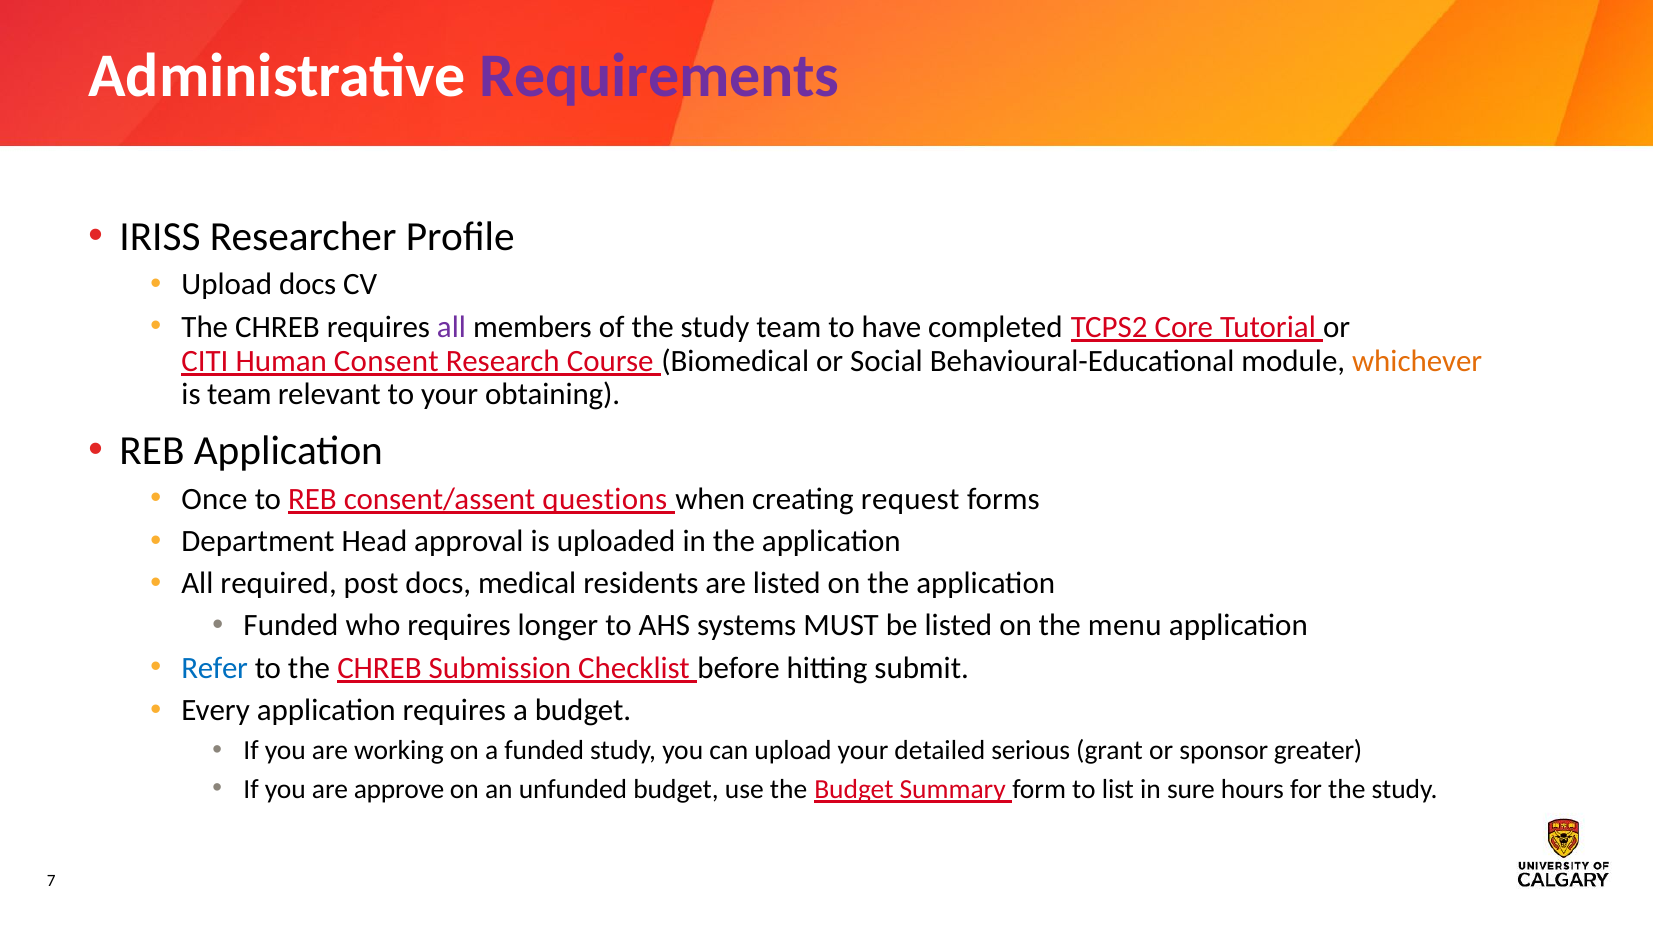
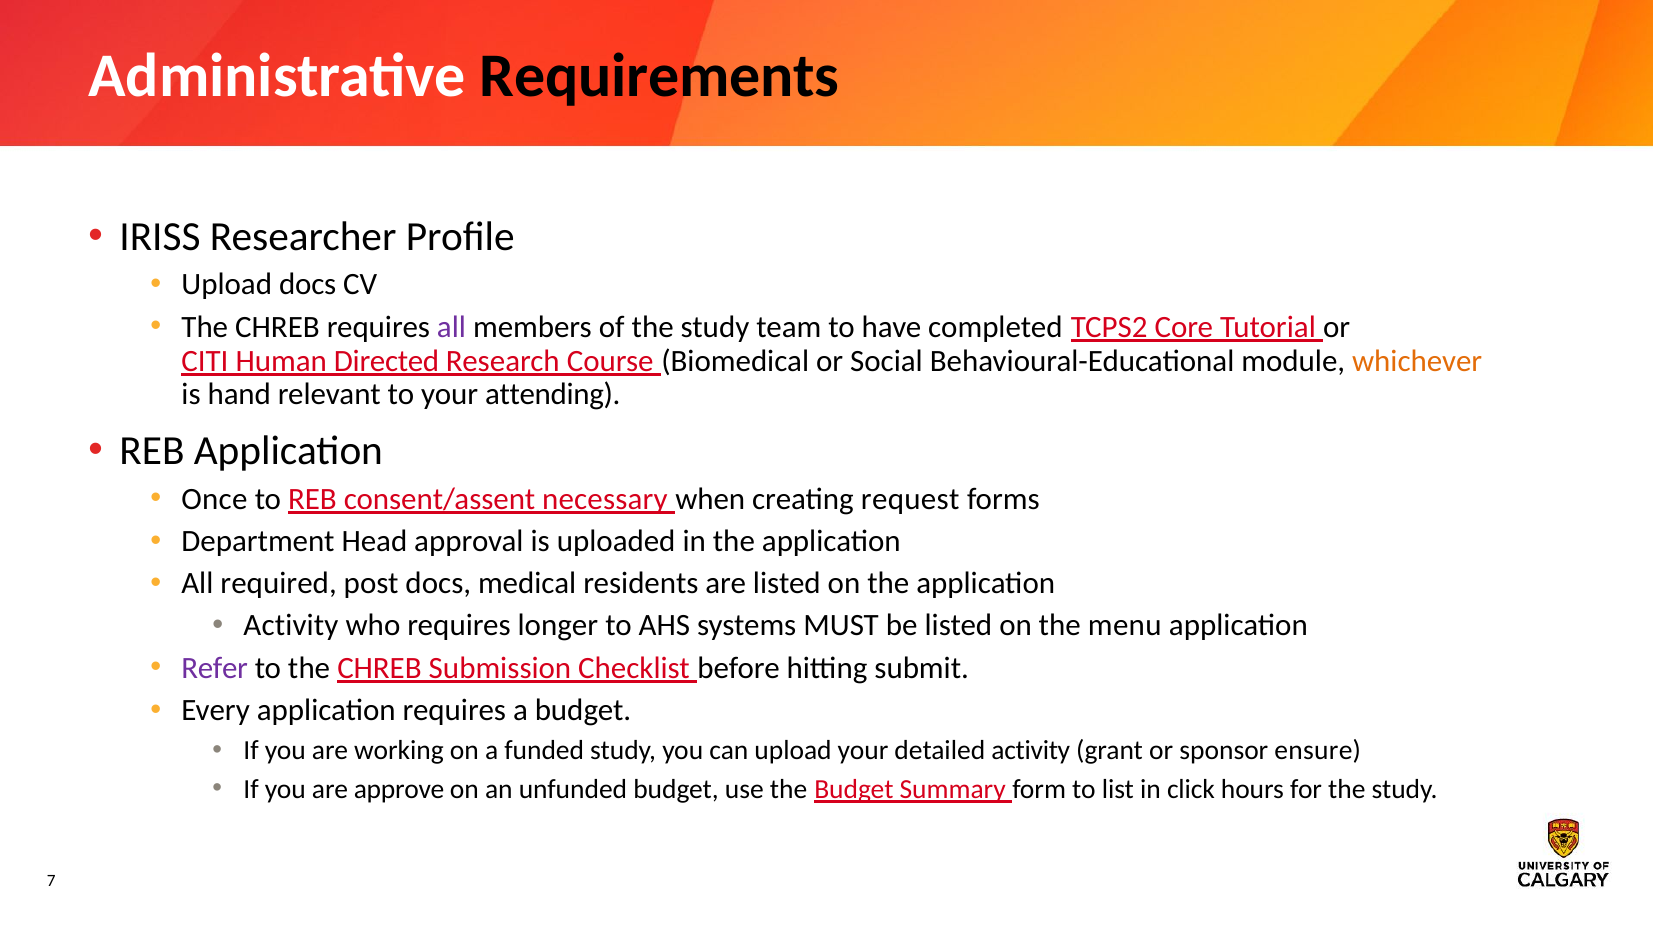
Requirements colour: purple -> black
Consent: Consent -> Directed
is team: team -> hand
obtaining: obtaining -> attending
questions: questions -> necessary
Funded at (291, 625): Funded -> Activity
Refer colour: blue -> purple
detailed serious: serious -> activity
greater: greater -> ensure
sure: sure -> click
